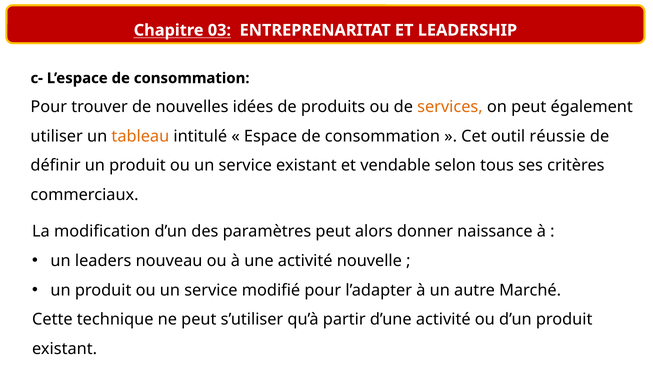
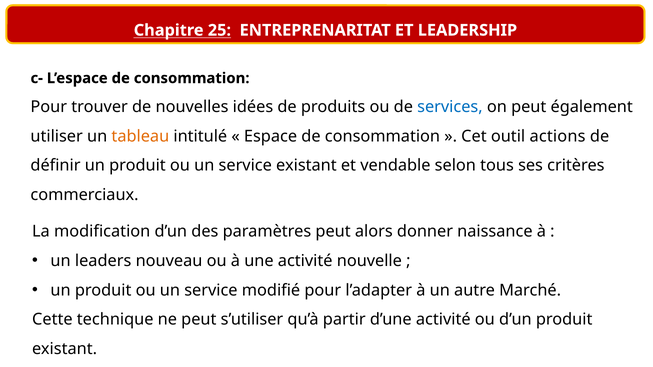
03: 03 -> 25
services colour: orange -> blue
réussie: réussie -> actions
